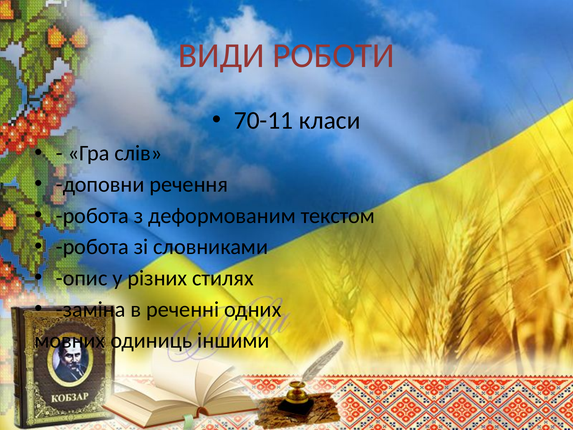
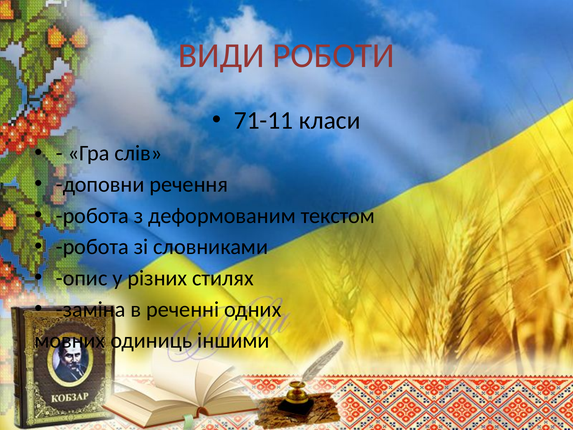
70-11: 70-11 -> 71-11
